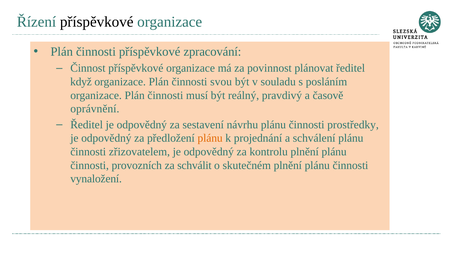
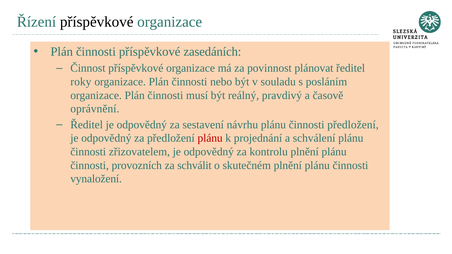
zpracování: zpracování -> zasedáních
když: když -> roky
svou: svou -> nebo
činnosti prostředky: prostředky -> předložení
plánu at (210, 138) colour: orange -> red
